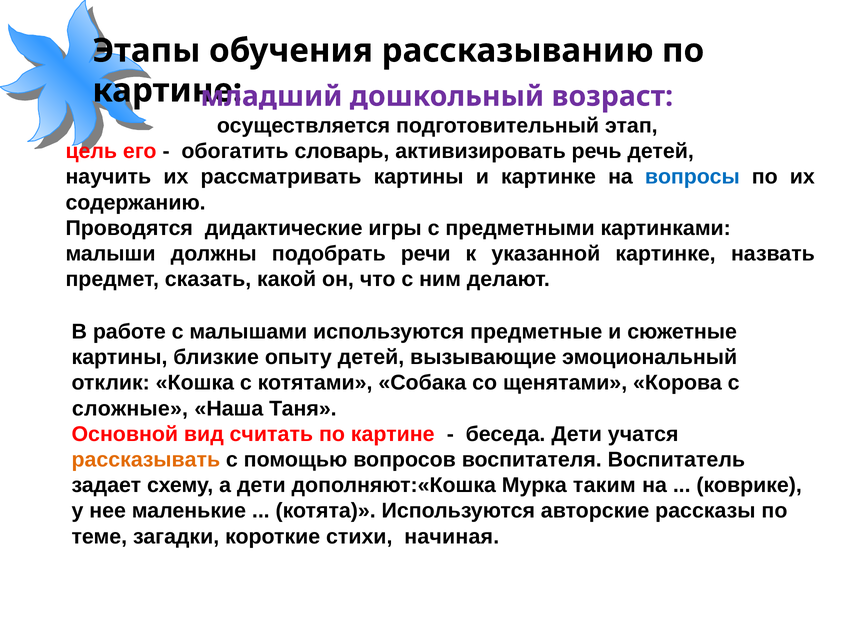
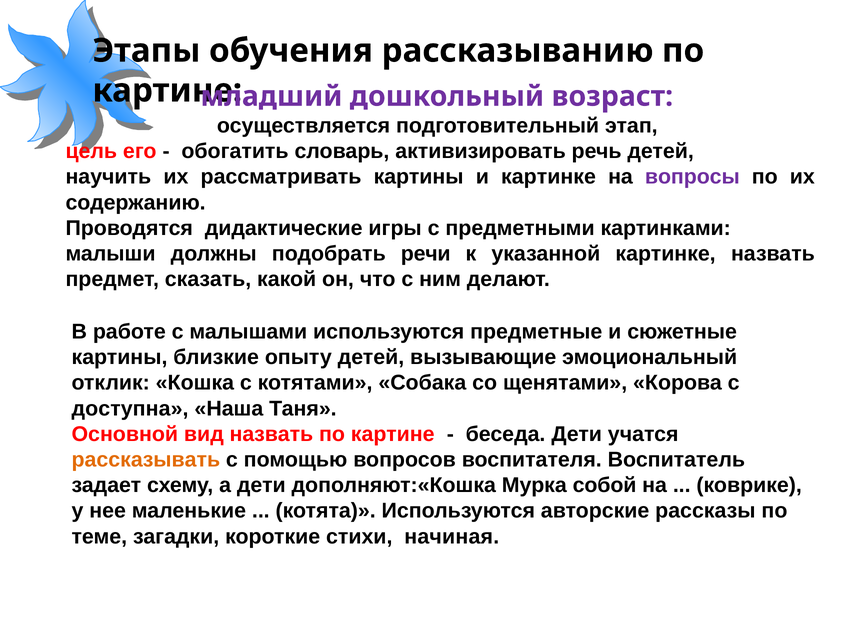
вопросы colour: blue -> purple
сложные: сложные -> доступна
вид считать: считать -> назвать
таким: таким -> собой
